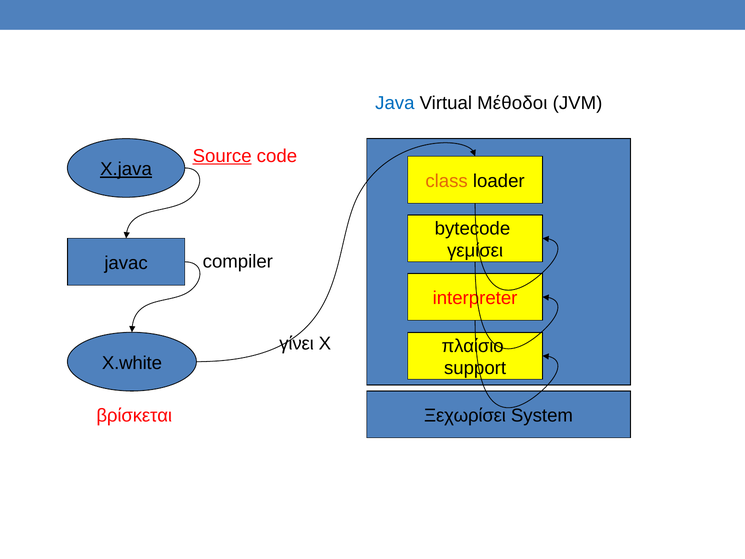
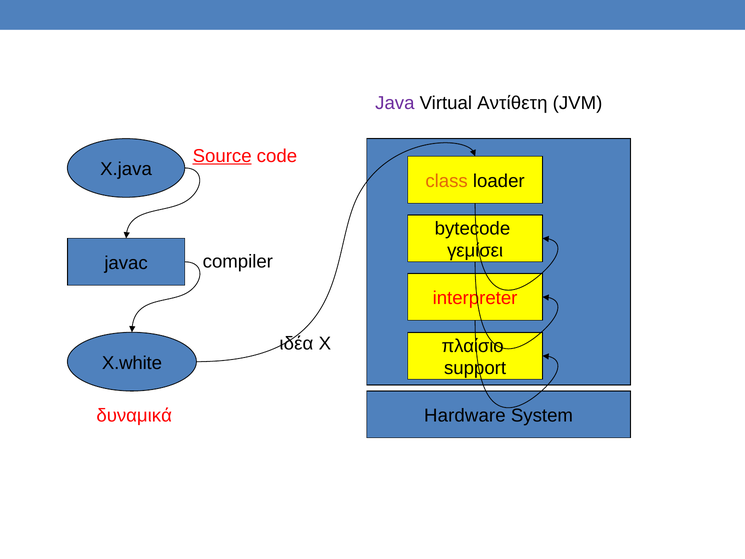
Java colour: blue -> purple
Μέθοδοι: Μέθοδοι -> Αντίθετη
X.java underline: present -> none
γίνει: γίνει -> ιδέα
βρίσκεται: βρίσκεται -> δυναμικά
Ξεχωρίσει: Ξεχωρίσει -> Hardware
